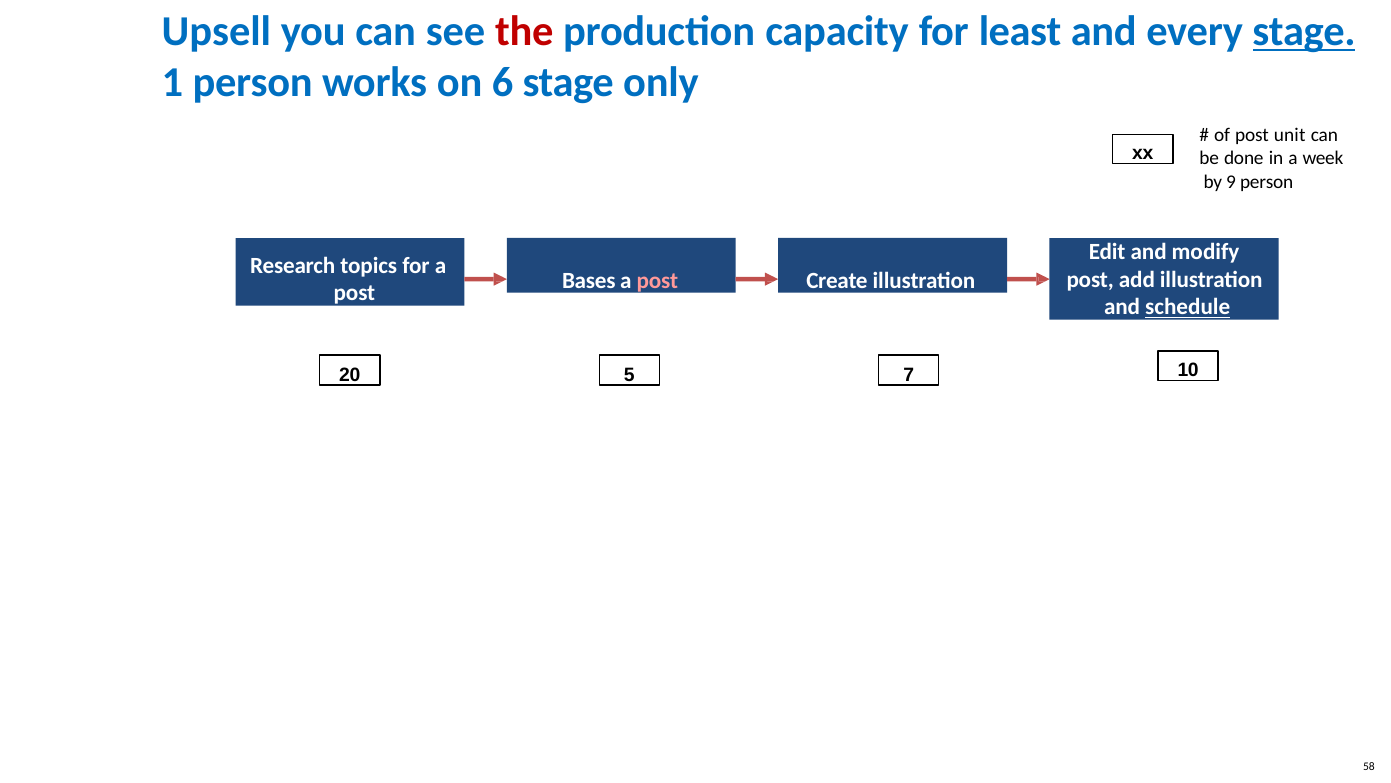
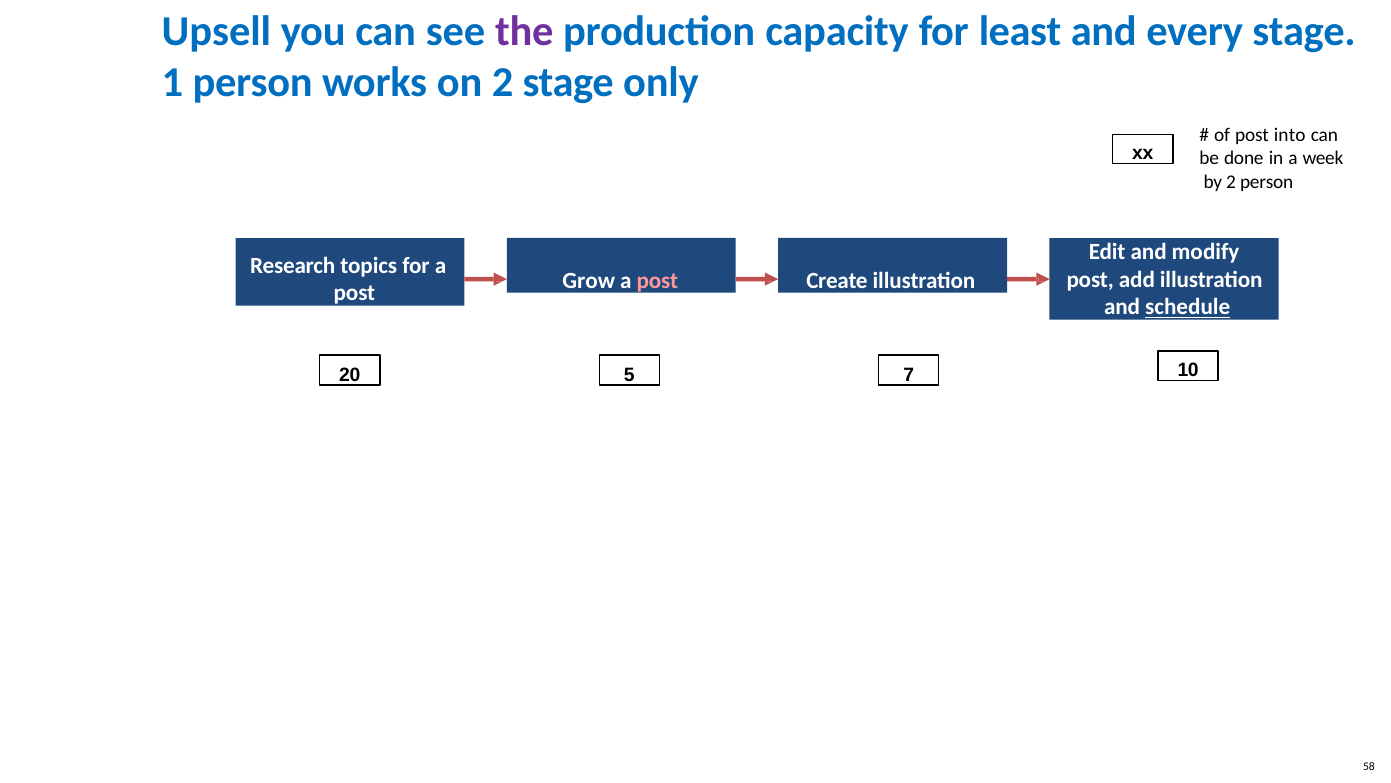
the colour: red -> purple
stage at (1304, 31) underline: present -> none
on 6: 6 -> 2
unit: unit -> into
by 9: 9 -> 2
Bases: Bases -> Grow
